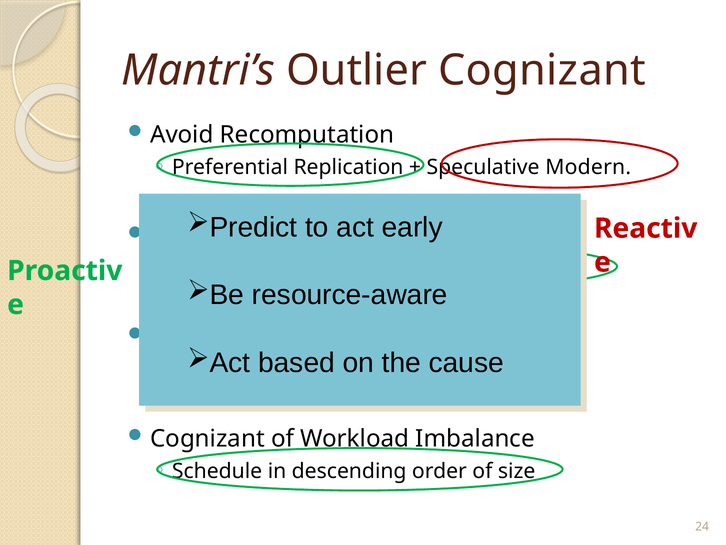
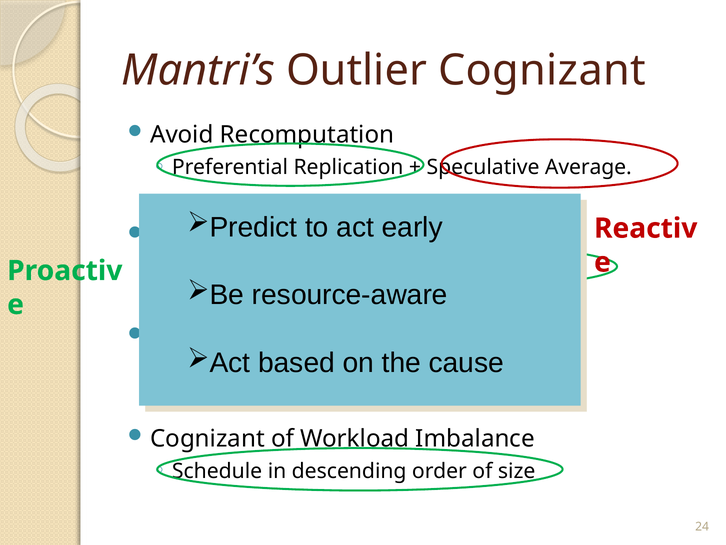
Modern: Modern -> Average
